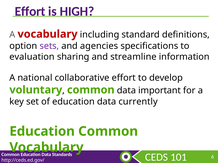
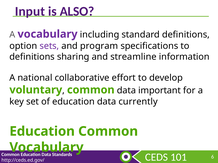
Effort at (30, 11): Effort -> Input
HIGH: HIGH -> ALSO
vocabulary at (48, 34) colour: red -> purple
agencies: agencies -> program
evaluation at (32, 57): evaluation -> definitions
